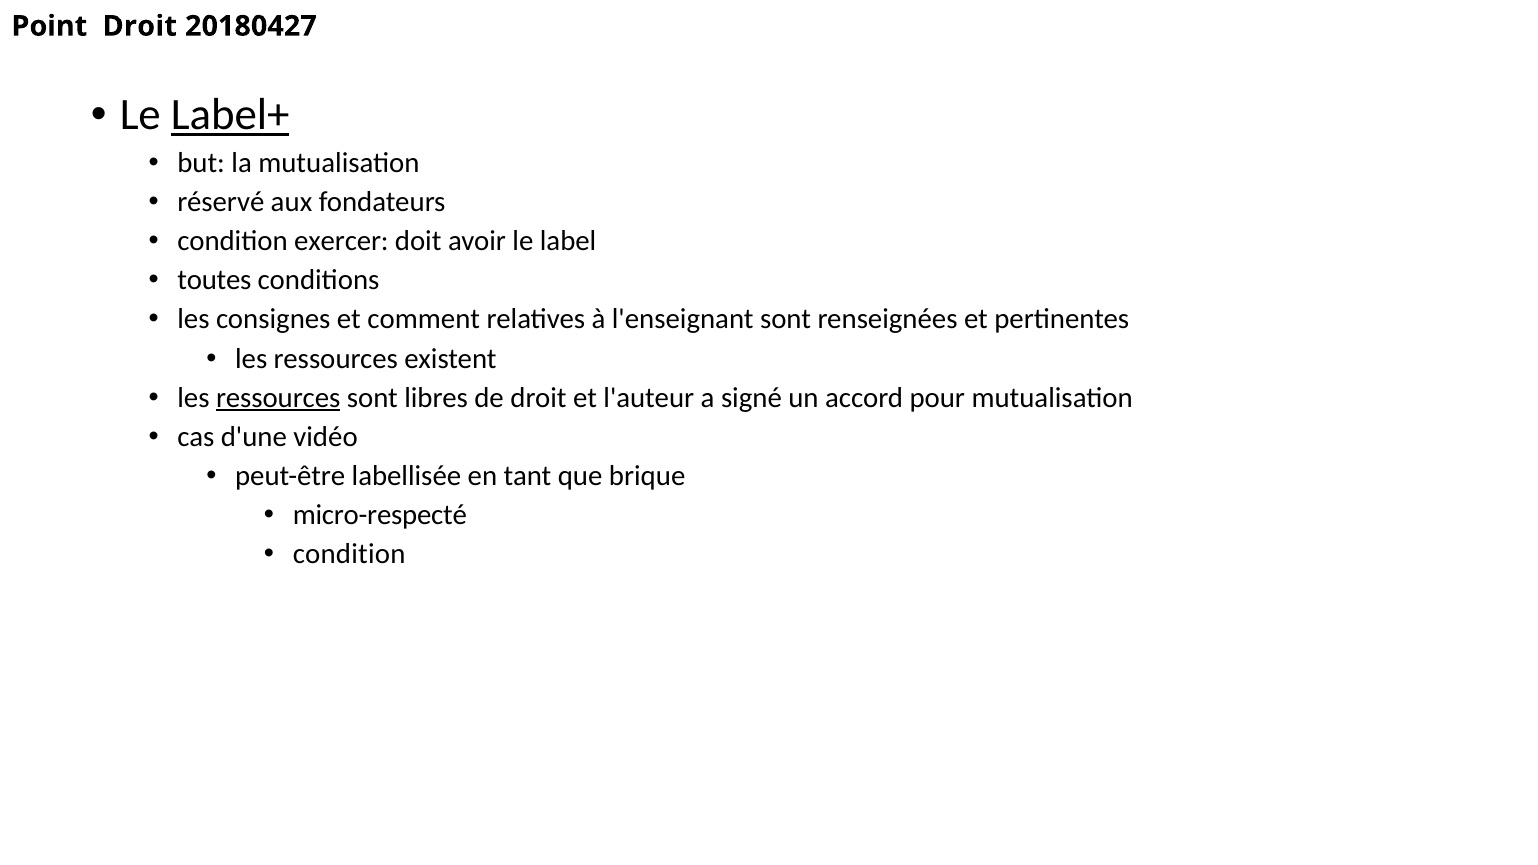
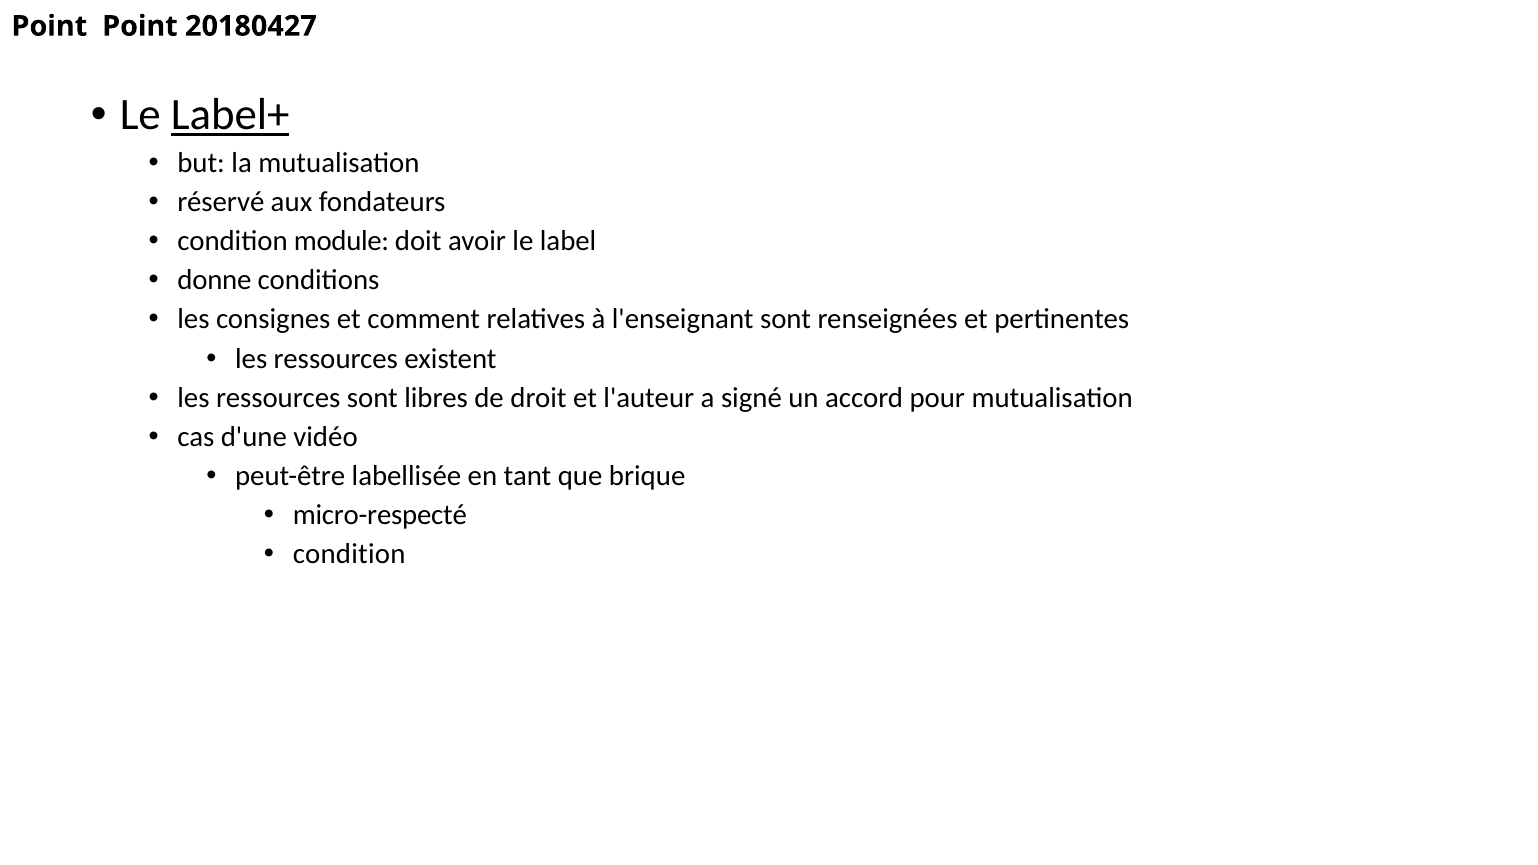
Point Droit: Droit -> Point
exercer: exercer -> module
toutes: toutes -> donne
ressources at (278, 398) underline: present -> none
